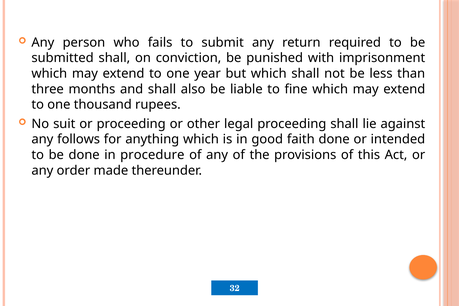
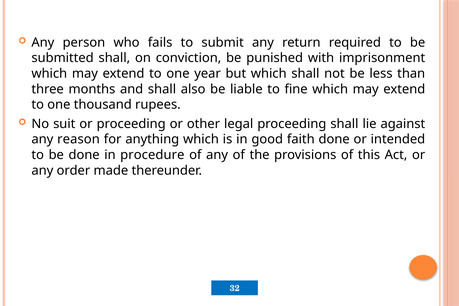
follows: follows -> reason
